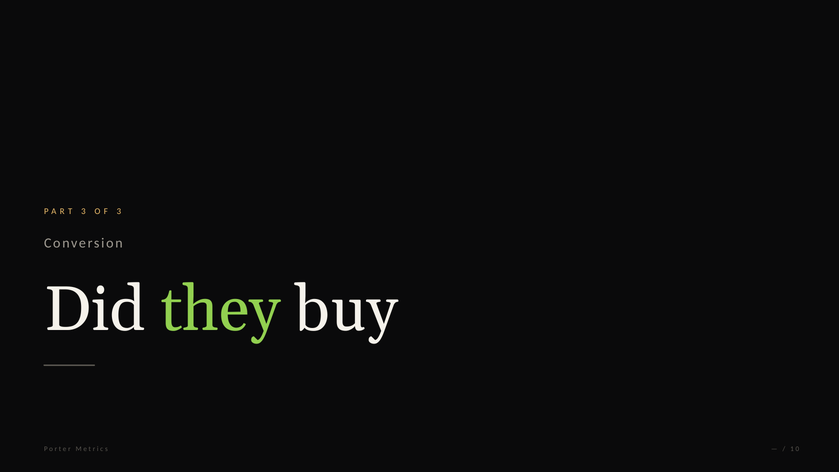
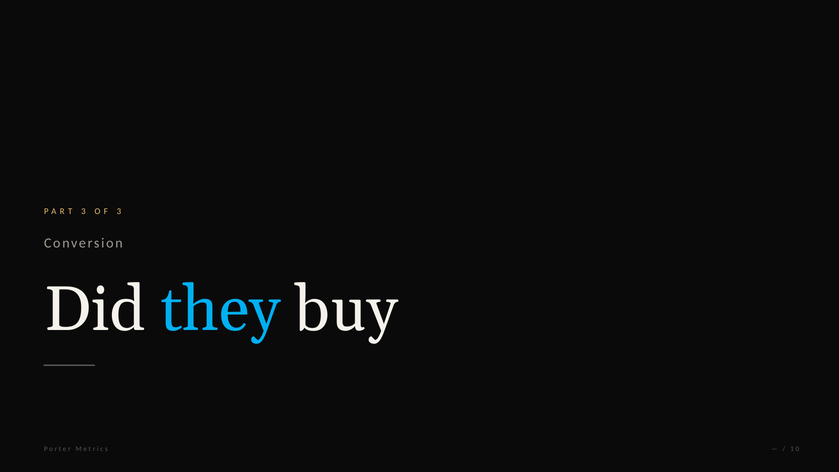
they colour: light green -> light blue
